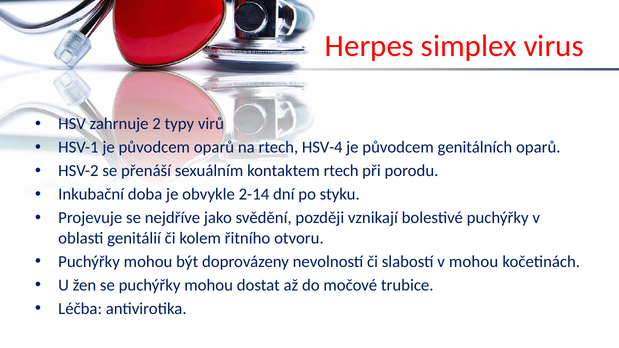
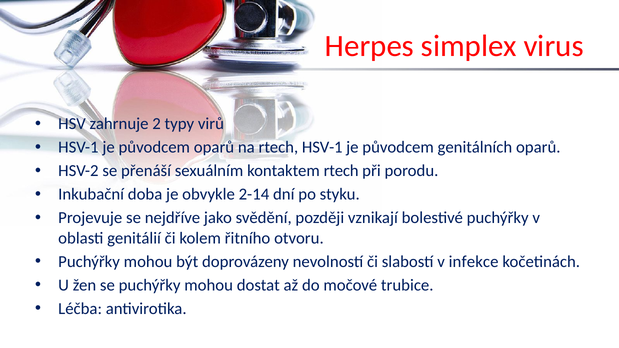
rtech HSV-4: HSV-4 -> HSV-1
v mohou: mohou -> infekce
